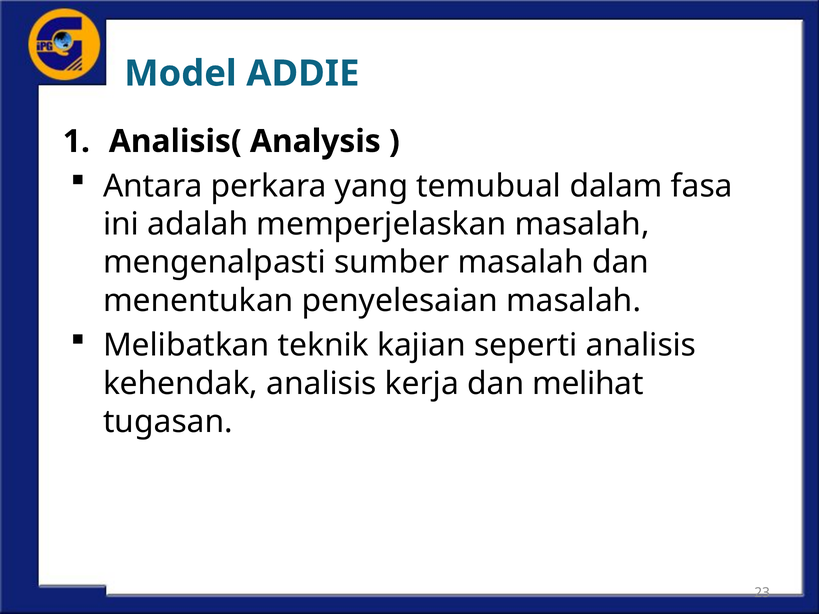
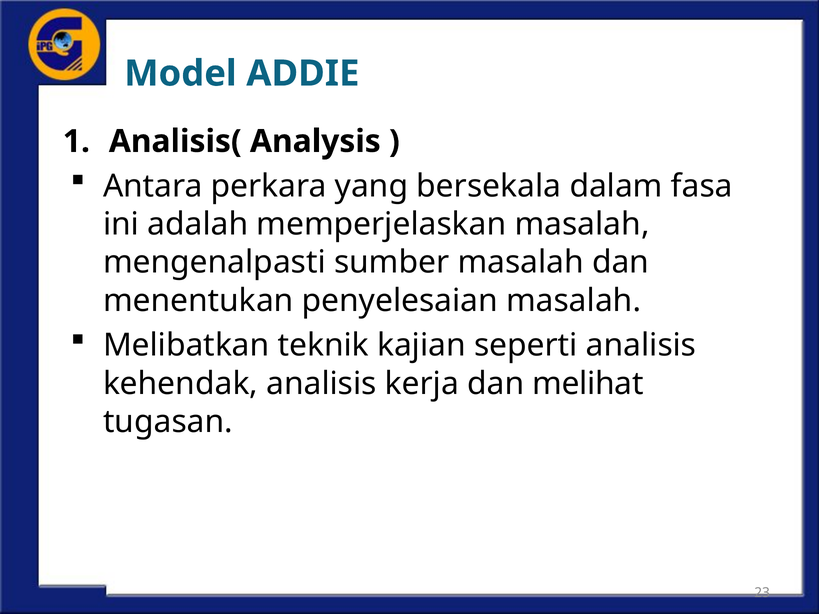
temubual: temubual -> bersekala
